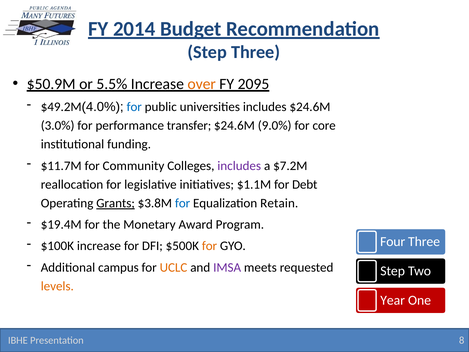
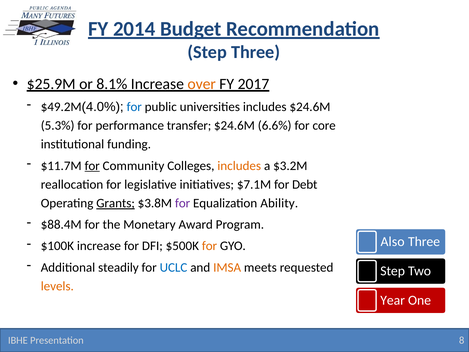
$50.9M: $50.9M -> $25.9M
5.5%: 5.5% -> 8.1%
2095: 2095 -> 2017
3.0%: 3.0% -> 5.3%
9.0%: 9.0% -> 6.6%
for at (92, 166) underline: none -> present
includes at (239, 166) colour: purple -> orange
$7.2M: $7.2M -> $3.2M
$1.1M: $1.1M -> $7.1M
for at (183, 203) colour: blue -> purple
Retain: Retain -> Ability
$19.4M: $19.4M -> $88.4M
Four: Four -> Also
campus: campus -> steadily
UCLC colour: orange -> blue
IMSA colour: purple -> orange
